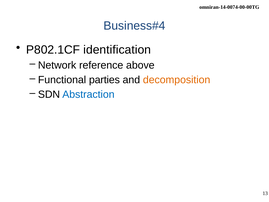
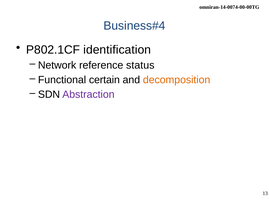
above: above -> status
parties: parties -> certain
Abstraction colour: blue -> purple
